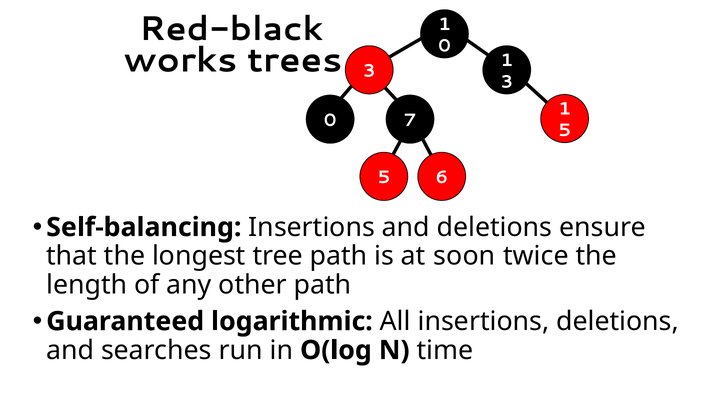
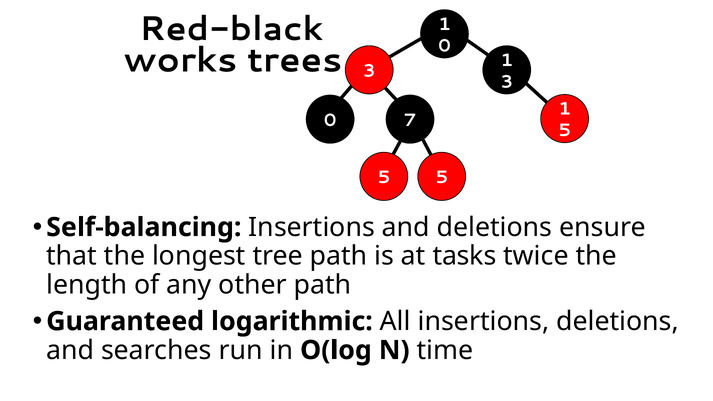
6 at (442, 178): 6 -> 5
soon: soon -> tasks
